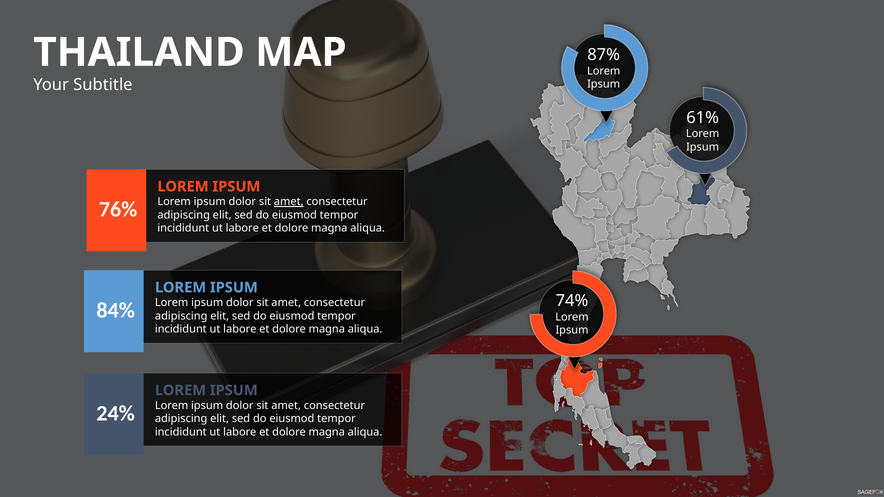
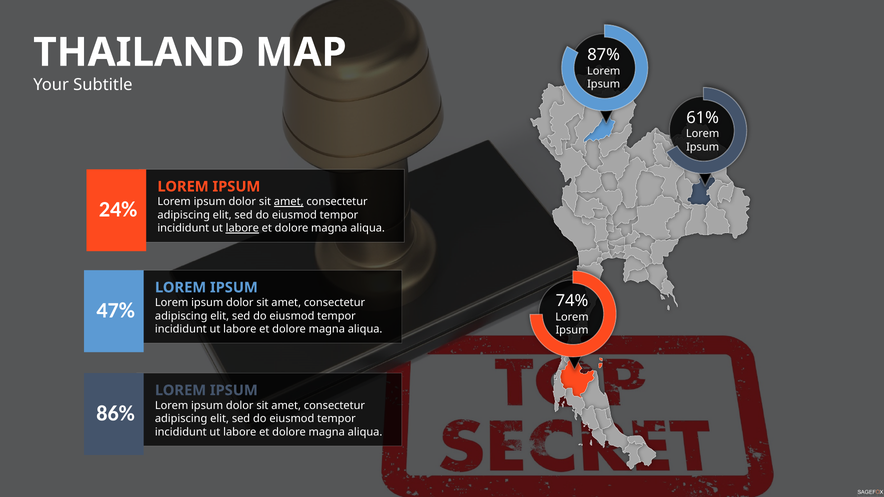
76%: 76% -> 24%
labore at (242, 228) underline: none -> present
84%: 84% -> 47%
24%: 24% -> 86%
